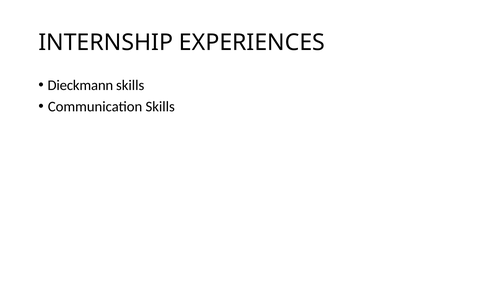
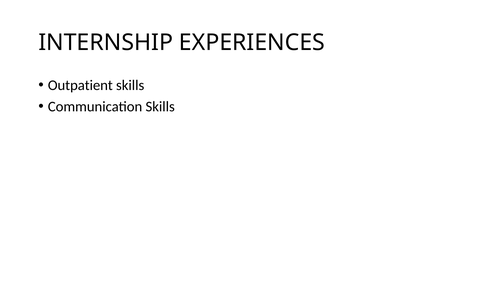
Dieckmann: Dieckmann -> Outpatient
